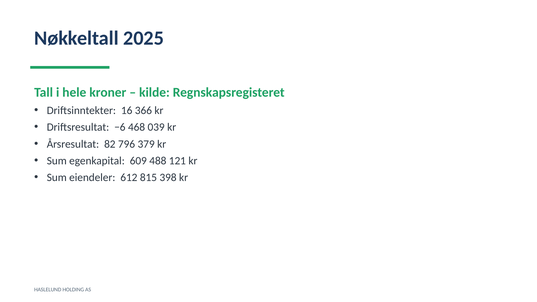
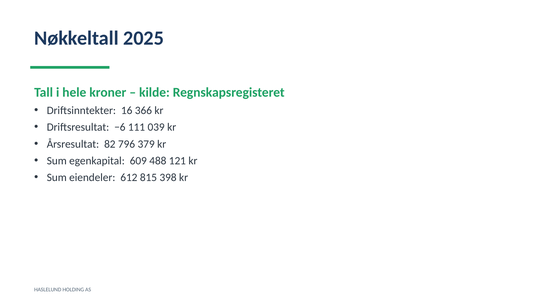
468: 468 -> 111
